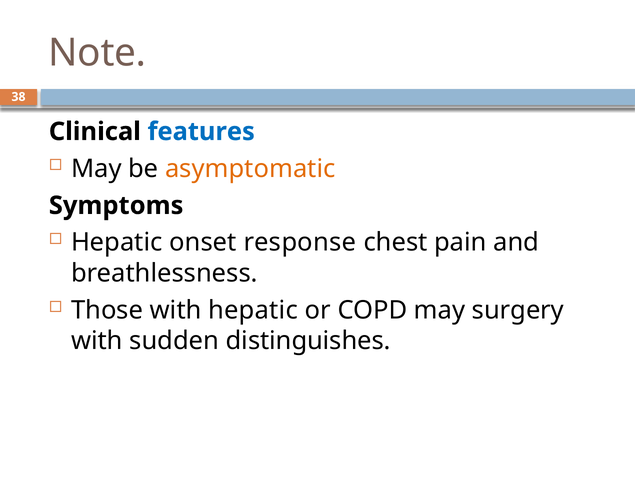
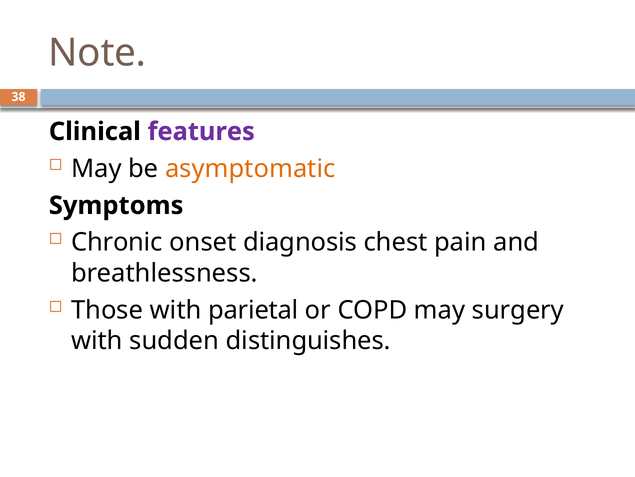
features colour: blue -> purple
Hepatic at (117, 242): Hepatic -> Chronic
response: response -> diagnosis
with hepatic: hepatic -> parietal
